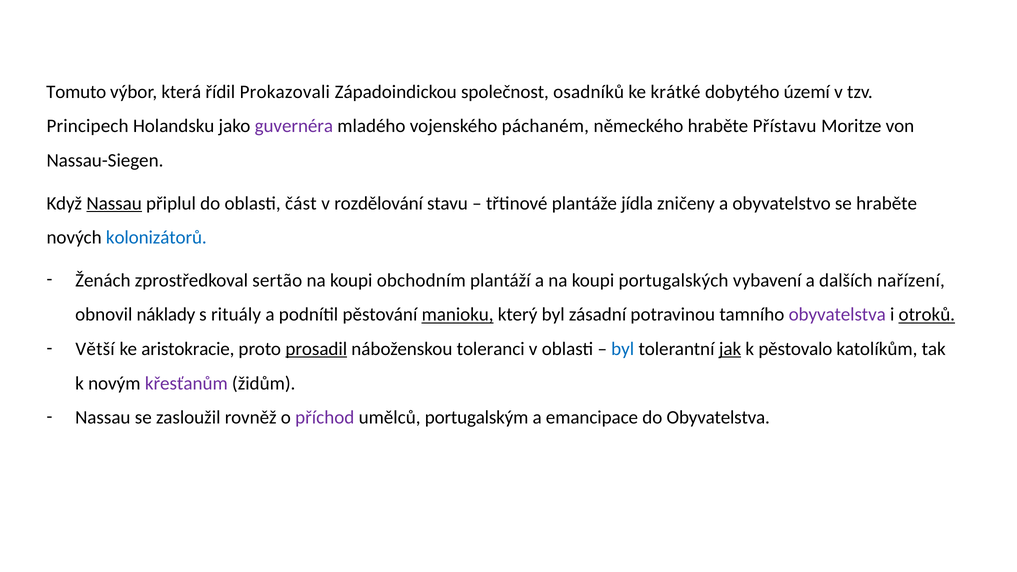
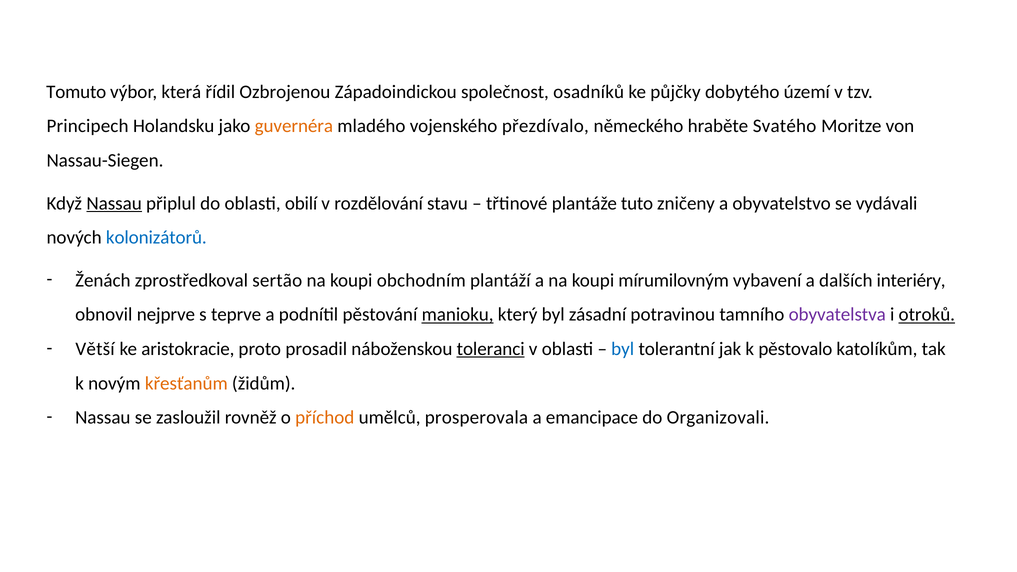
Prokazovali: Prokazovali -> Ozbrojenou
krátké: krátké -> půjčky
guvernéra colour: purple -> orange
páchaném: páchaném -> přezdívalo
Přístavu: Přístavu -> Svatého
část: část -> obilí
jídla: jídla -> tuto
se hraběte: hraběte -> vydávali
portugalských: portugalských -> mírumilovným
nařízení: nařízení -> interiéry
náklady: náklady -> nejprve
rituály: rituály -> teprve
prosadil underline: present -> none
toleranci underline: none -> present
jak underline: present -> none
křesťanům colour: purple -> orange
příchod colour: purple -> orange
portugalským: portugalským -> prosperovala
do Obyvatelstva: Obyvatelstva -> Organizovali
